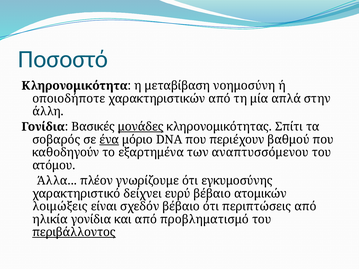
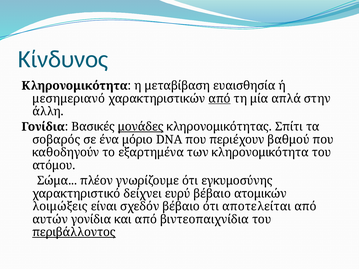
Ποσοστό: Ποσοστό -> Κίνδυνος
νοημοσύνη: νοημοσύνη -> ευαισθησία
οποιοδήποτε: οποιοδήποτε -> μεσημεριανό
από at (220, 99) underline: none -> present
ένα underline: present -> none
των αναπτυσσόμενου: αναπτυσσόμενου -> κληρονομικότητα
Άλλα: Άλλα -> Σώμα
περιπτώσεις: περιπτώσεις -> αποτελείται
ηλικία: ηλικία -> αυτών
προβληματισμό: προβληματισμό -> βιντεοπαιχνίδια
